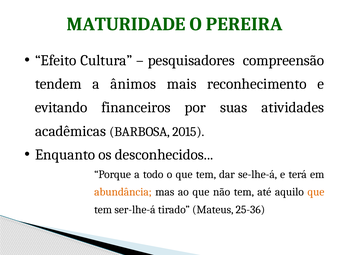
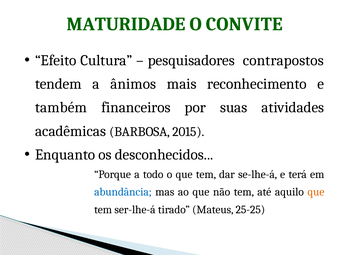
PEREIRA: PEREIRA -> CONVITE
compreensão: compreensão -> contrapostos
evitando: evitando -> também
abundância colour: orange -> blue
25-36: 25-36 -> 25-25
